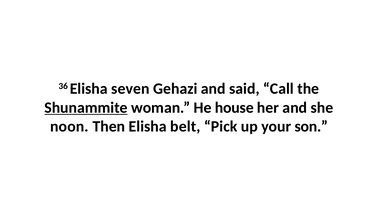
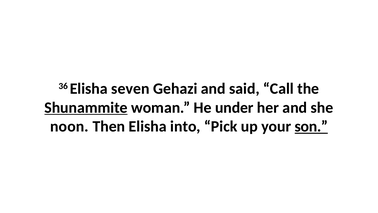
house: house -> under
belt: belt -> into
son underline: none -> present
